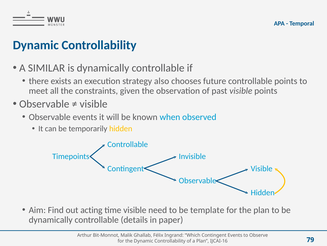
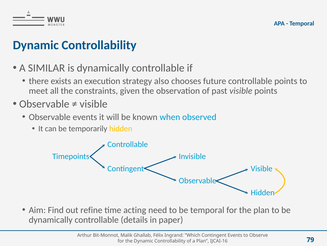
acting: acting -> refine
time visible: visible -> acting
be template: template -> temporal
